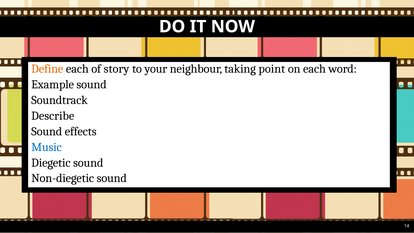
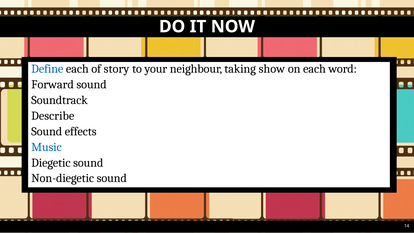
Define colour: orange -> blue
point: point -> show
Example: Example -> Forward
